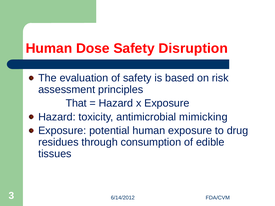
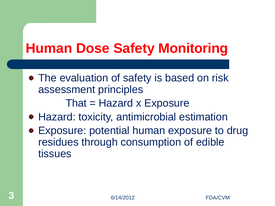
Disruption: Disruption -> Monitoring
mimicking: mimicking -> estimation
